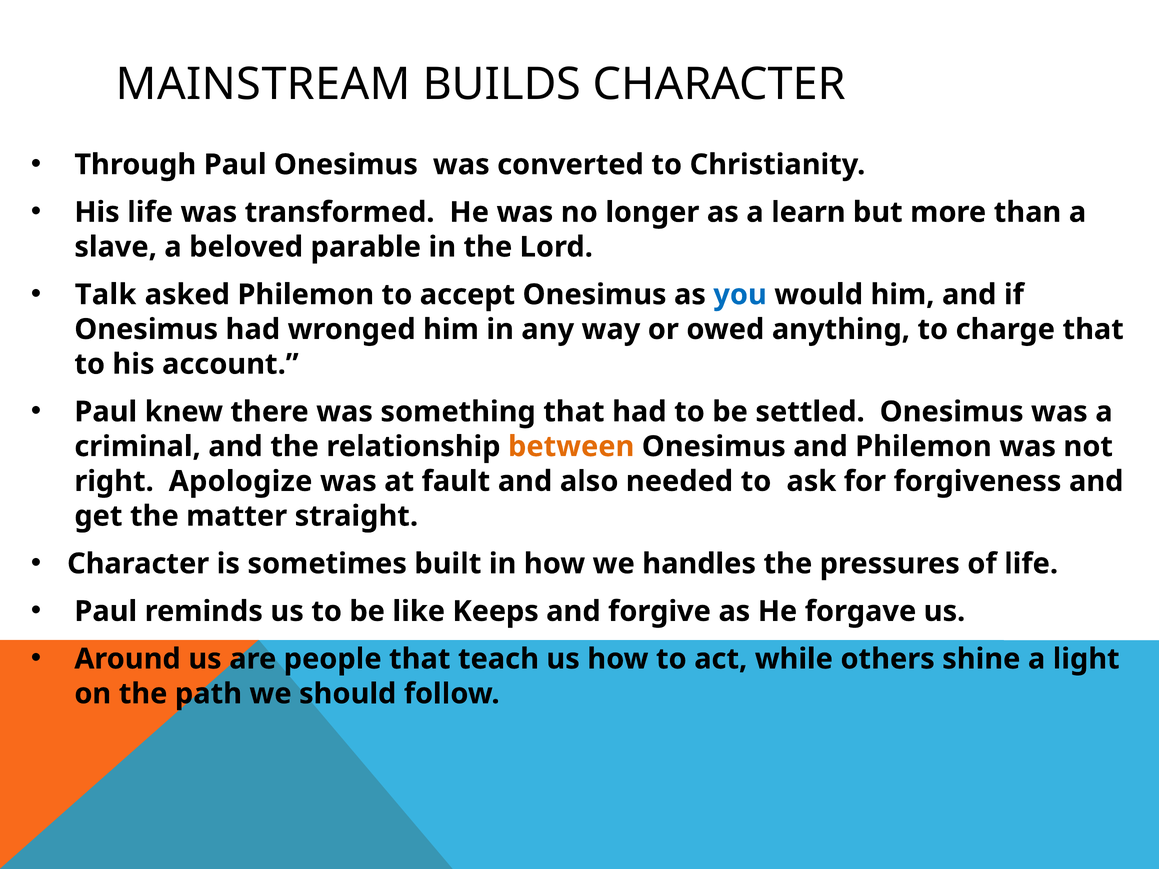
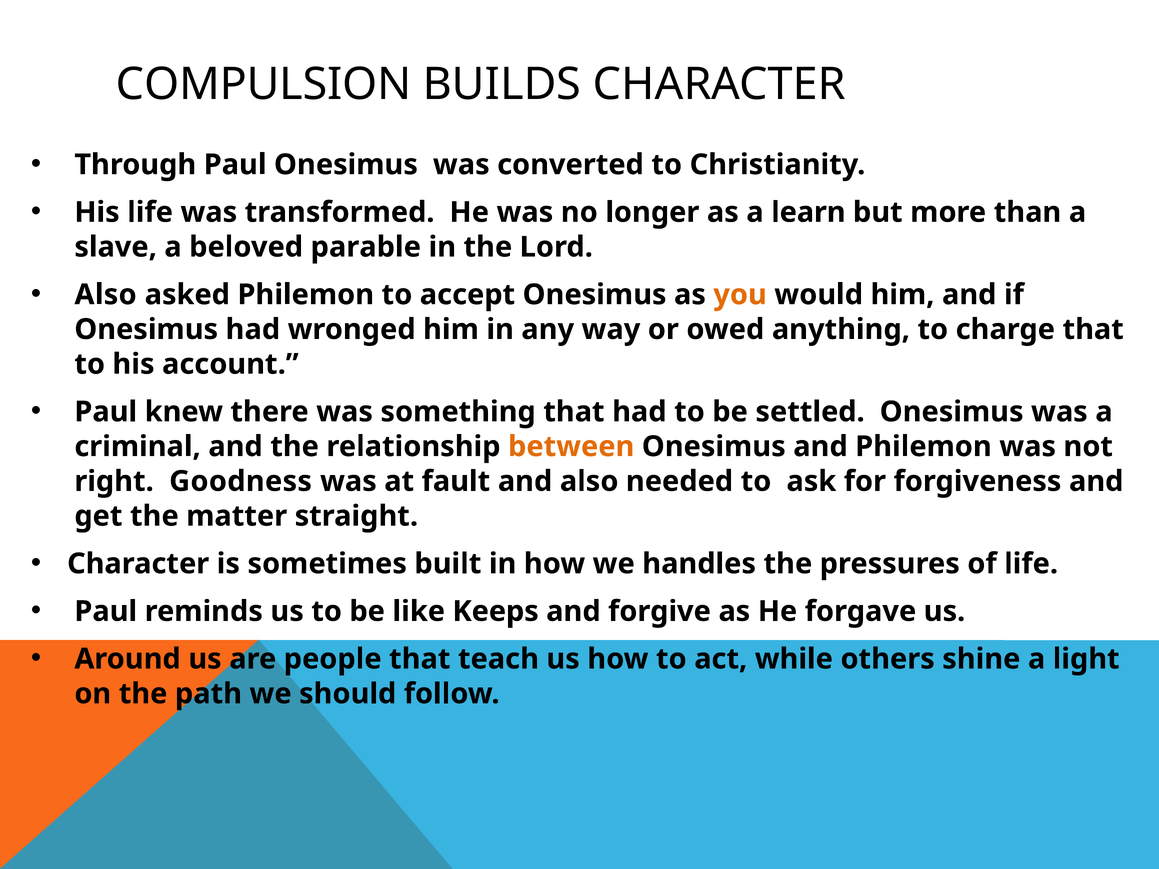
MAINSTREAM: MAINSTREAM -> COMPULSION
Talk at (106, 295): Talk -> Also
you colour: blue -> orange
Apologize: Apologize -> Goodness
